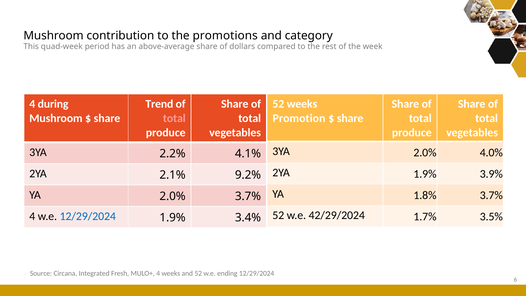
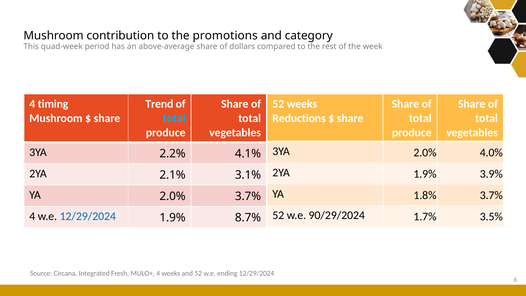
during: during -> timing
total at (174, 118) colour: pink -> light blue
Promotion: Promotion -> Reductions
9.2%: 9.2% -> 3.1%
42/29/2024: 42/29/2024 -> 90/29/2024
3.4%: 3.4% -> 8.7%
